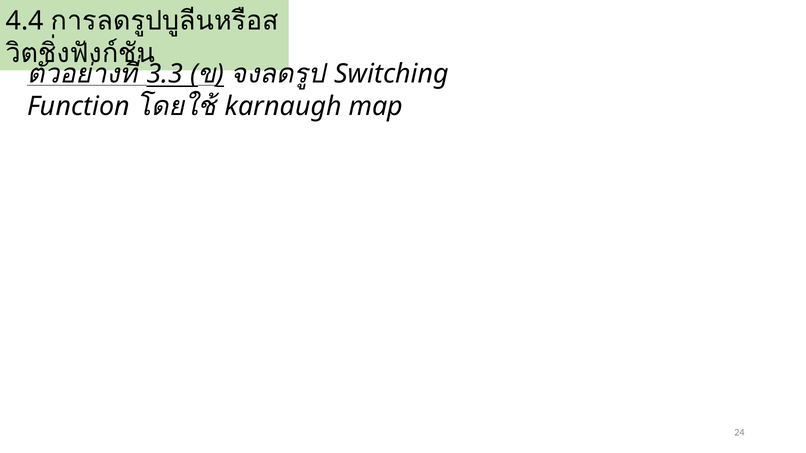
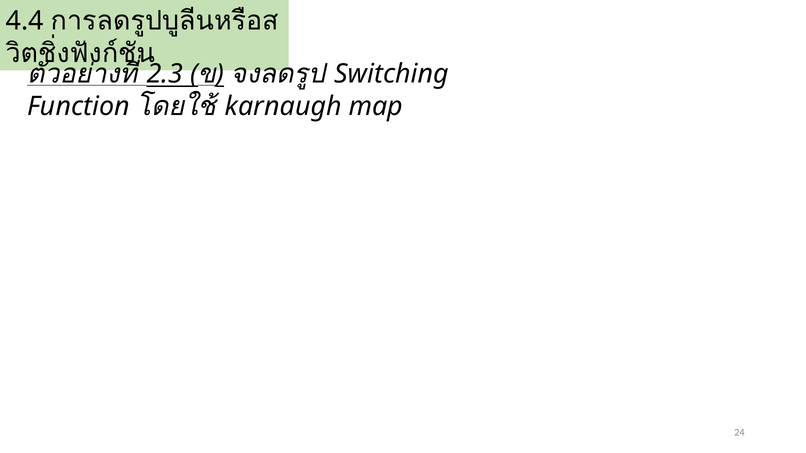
3.3: 3.3 -> 2.3
